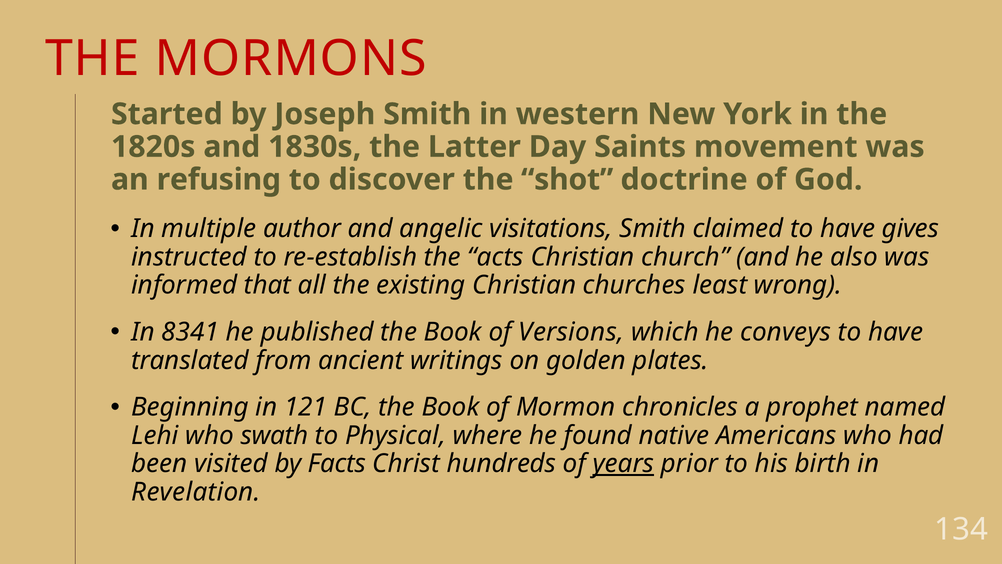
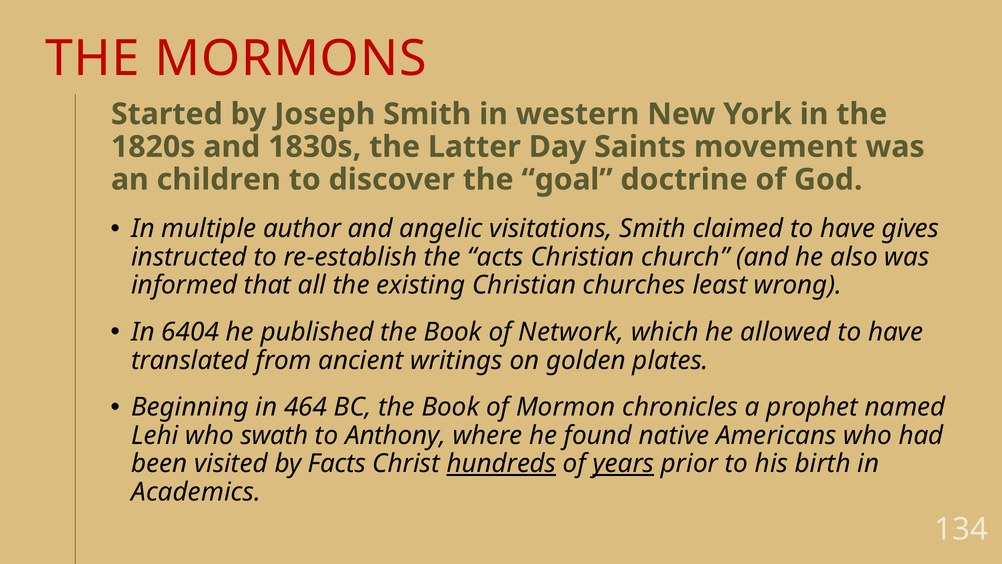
refusing: refusing -> children
shot: shot -> goal
8341: 8341 -> 6404
Versions: Versions -> Network
conveys: conveys -> allowed
121: 121 -> 464
Physical: Physical -> Anthony
hundreds underline: none -> present
Revelation: Revelation -> Academics
